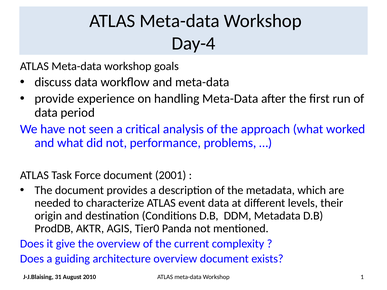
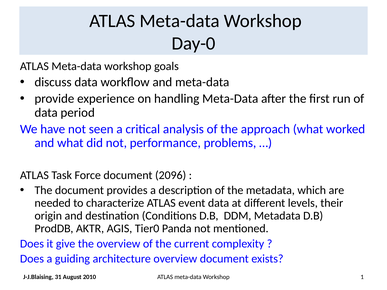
Day-4: Day-4 -> Day-0
2001: 2001 -> 2096
